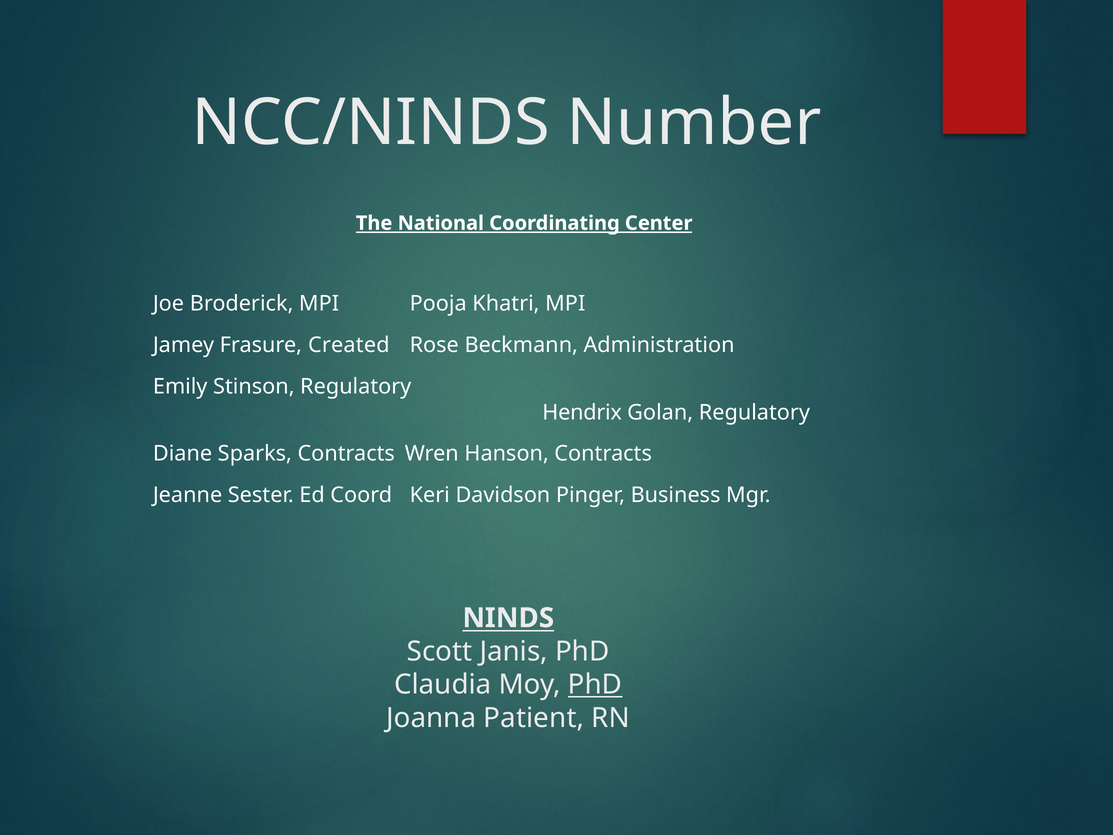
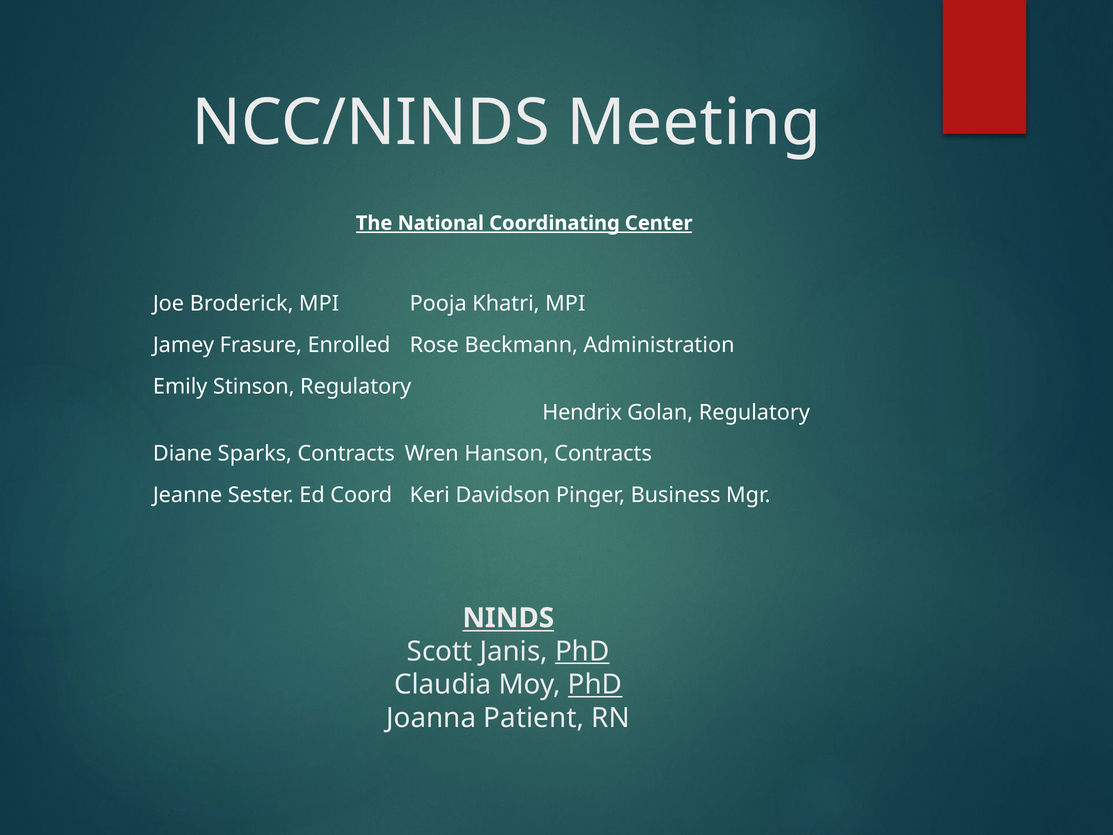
Number: Number -> Meeting
Created: Created -> Enrolled
PhD at (582, 651) underline: none -> present
